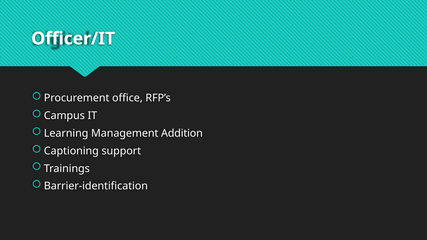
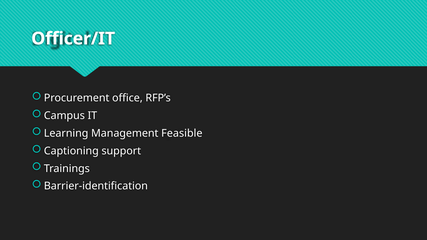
Addition: Addition -> Feasible
